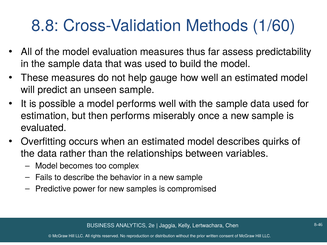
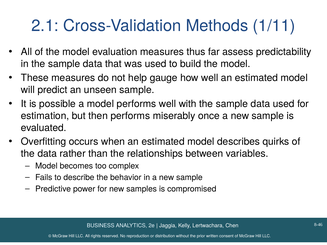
8.8: 8.8 -> 2.1
1/60: 1/60 -> 1/11
